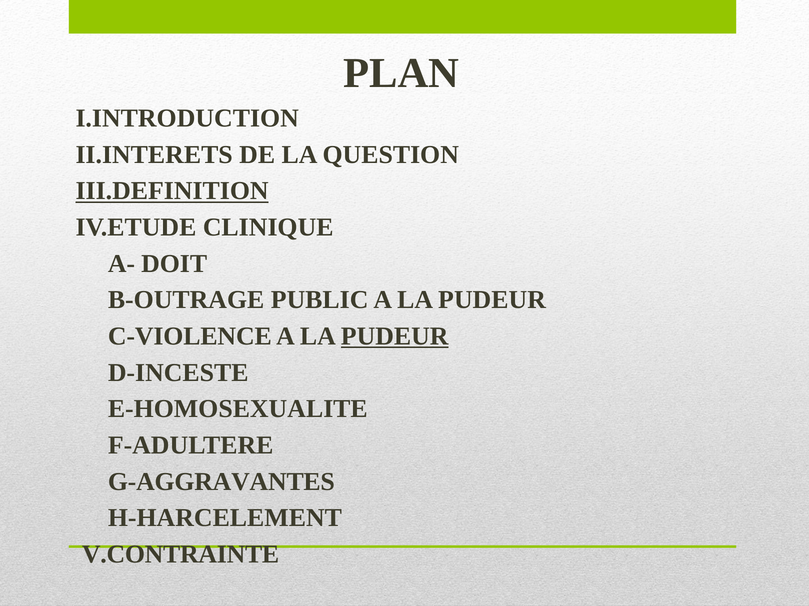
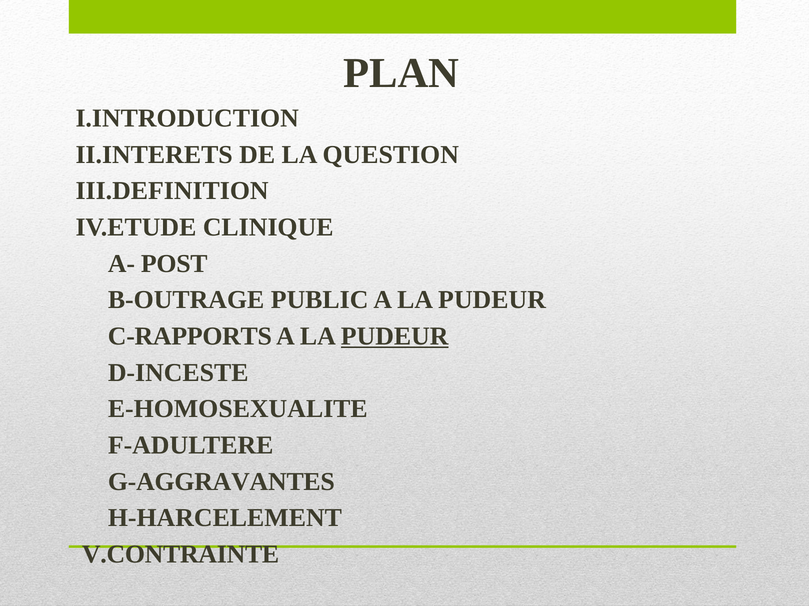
III.DEFINITION underline: present -> none
DOIT: DOIT -> POST
C-VIOLENCE: C-VIOLENCE -> C-RAPPORTS
